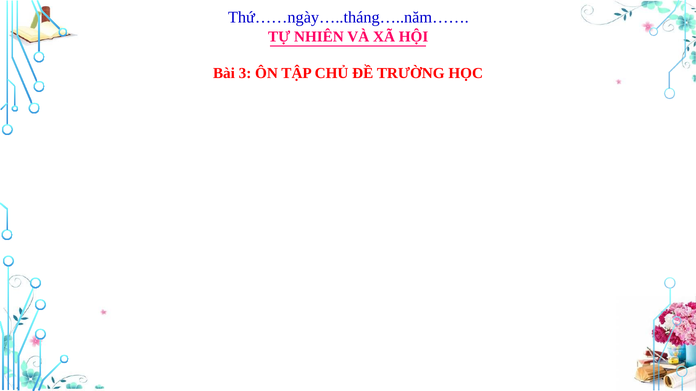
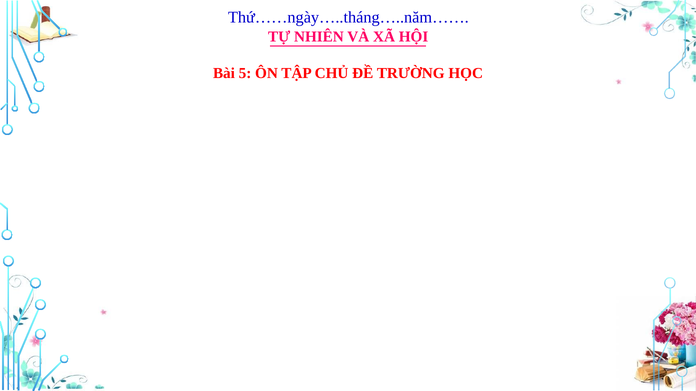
3: 3 -> 5
